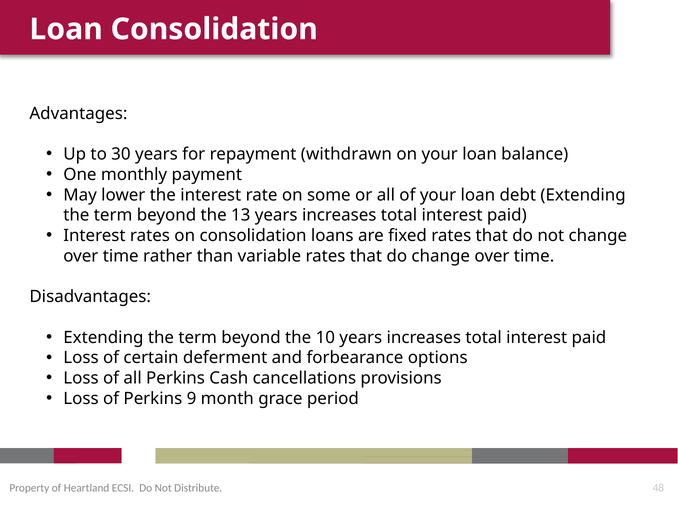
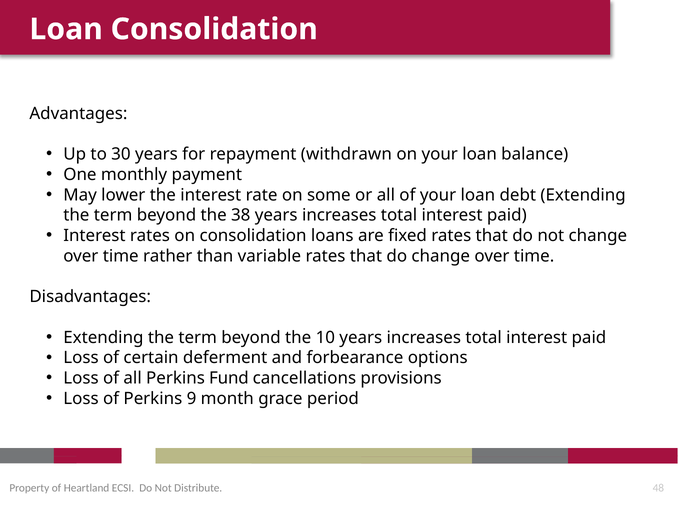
13: 13 -> 38
Cash: Cash -> Fund
